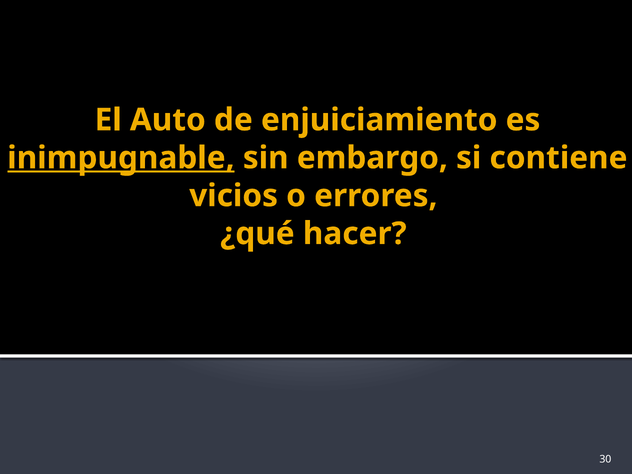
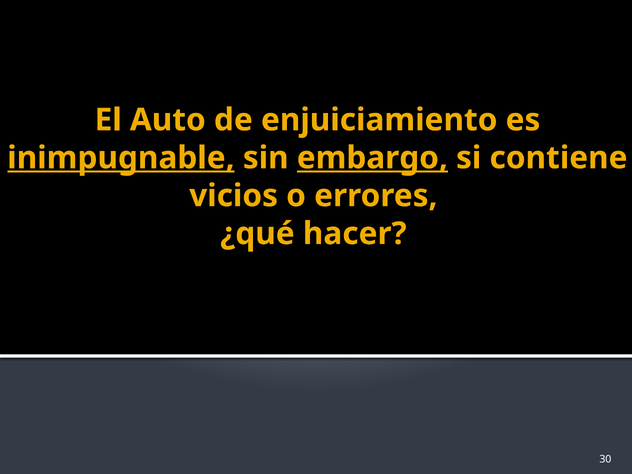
embargo underline: none -> present
